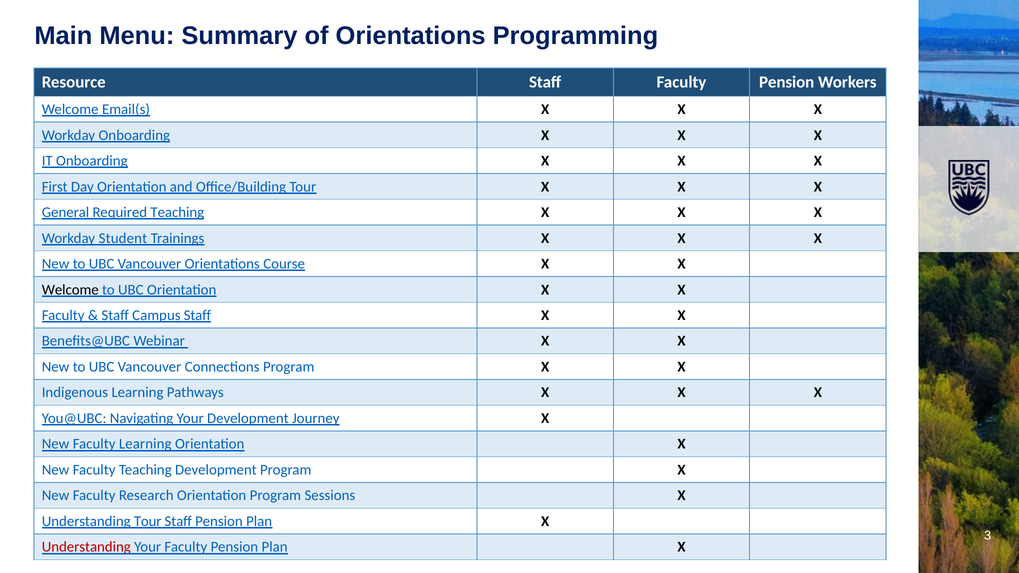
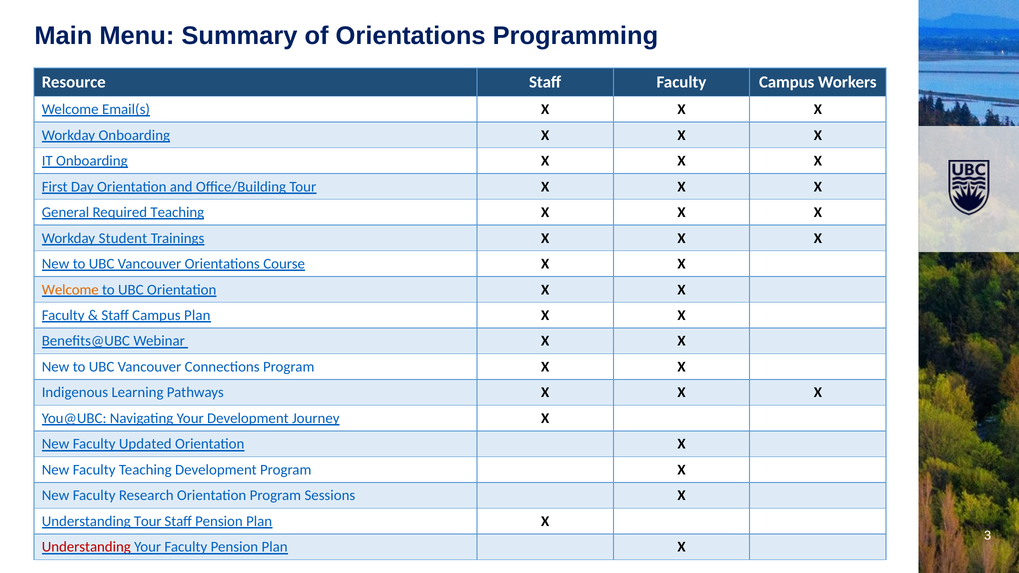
Staff Faculty Pension: Pension -> Campus
Welcome at (70, 290) colour: black -> orange
Campus Staff: Staff -> Plan
Faculty Learning: Learning -> Updated
